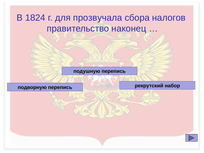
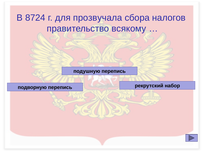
1824: 1824 -> 8724
наконец: наконец -> всякому
